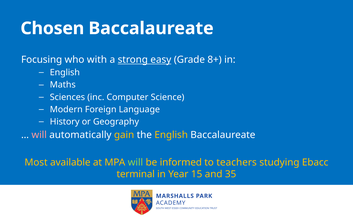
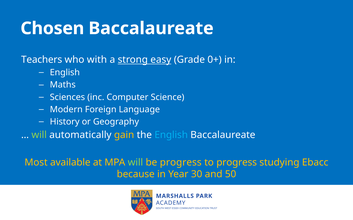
Focusing: Focusing -> Teachers
8+: 8+ -> 0+
will at (39, 135) colour: pink -> light green
English at (171, 135) colour: yellow -> light blue
be informed: informed -> progress
to teachers: teachers -> progress
terminal: terminal -> because
15: 15 -> 30
35: 35 -> 50
